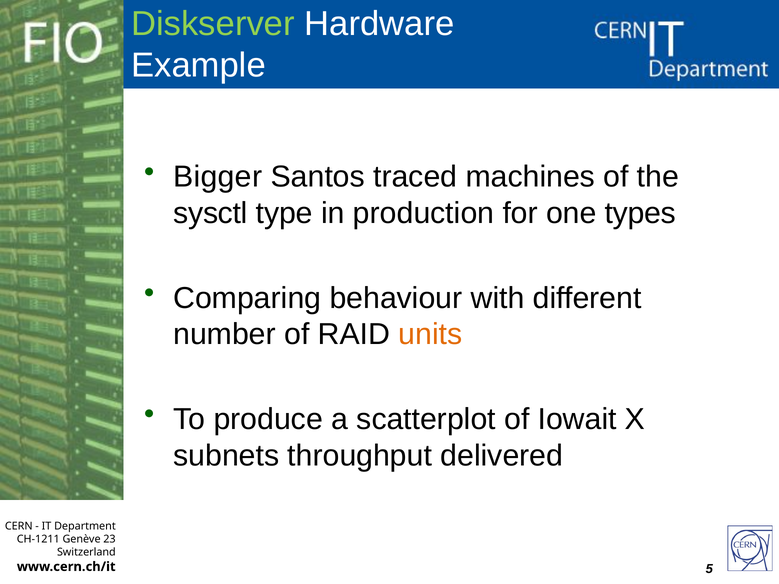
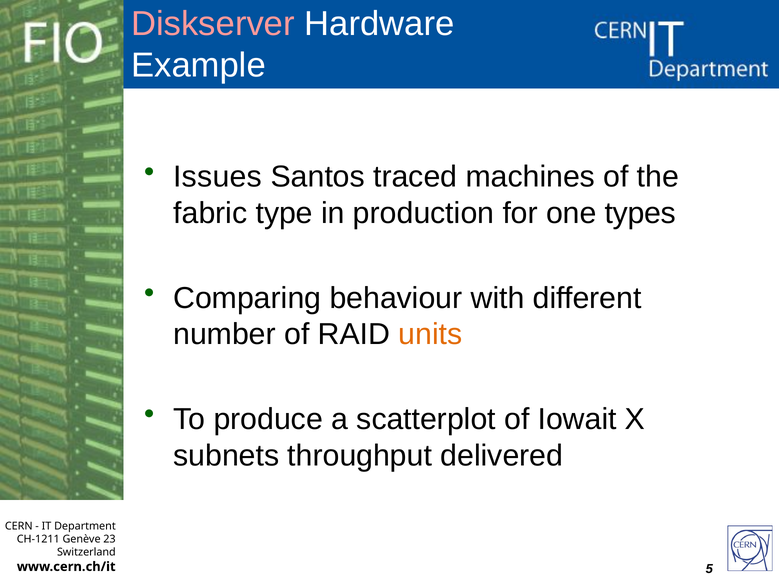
Diskserver colour: light green -> pink
Bigger: Bigger -> Issues
sysctl: sysctl -> fabric
